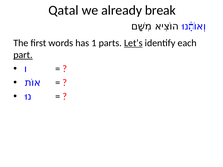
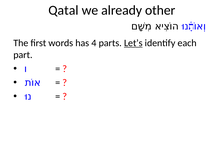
break: break -> other
1: 1 -> 4
part underline: present -> none
